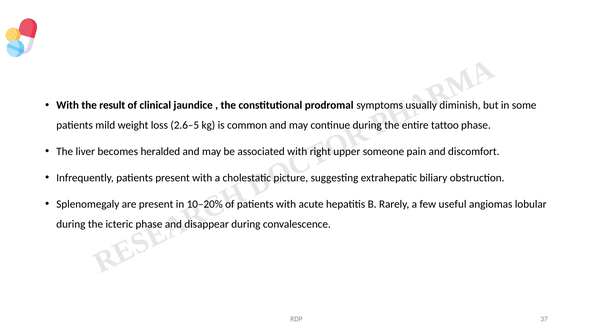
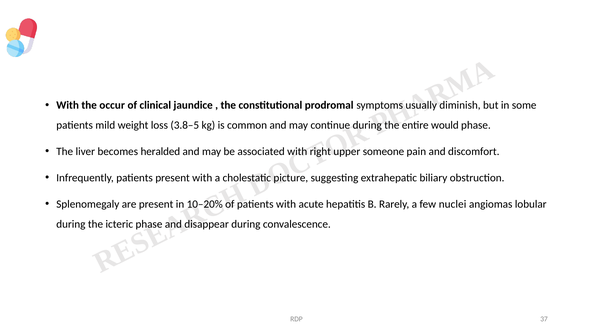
result: result -> occur
2.6–5: 2.6–5 -> 3.8–5
tattoo: tattoo -> would
useful: useful -> nuclei
